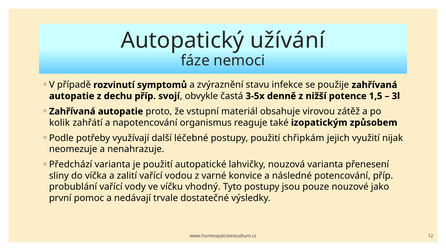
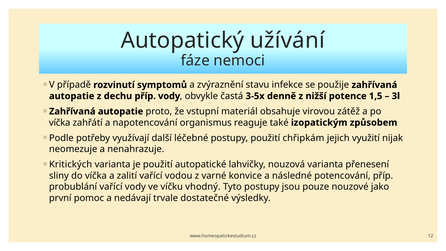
příp svojí: svojí -> vody
kolik at (60, 123): kolik -> víčka
Předchází: Předchází -> Kritických
